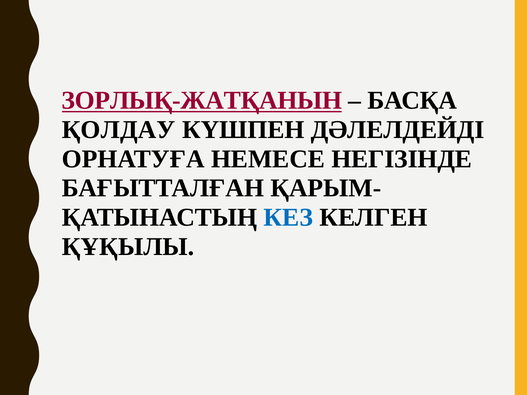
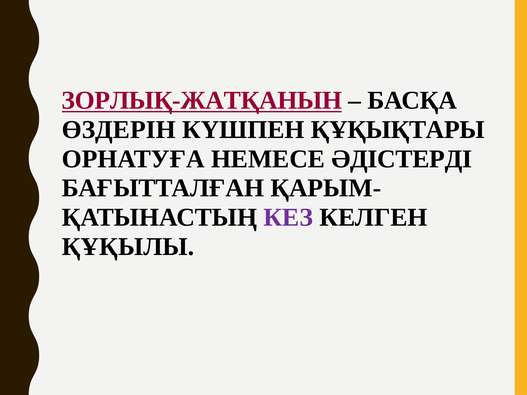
ҚОЛДАУ: ҚОЛДАУ -> ӨЗДЕРІН
ДӘЛЕЛДЕЙДІ: ДӘЛЕЛДЕЙДІ -> ҚҰҚЫҚТАРЫ
НЕГІЗІНДЕ: НЕГІЗІНДЕ -> ӘДІСТЕРДІ
КЕЗ colour: blue -> purple
